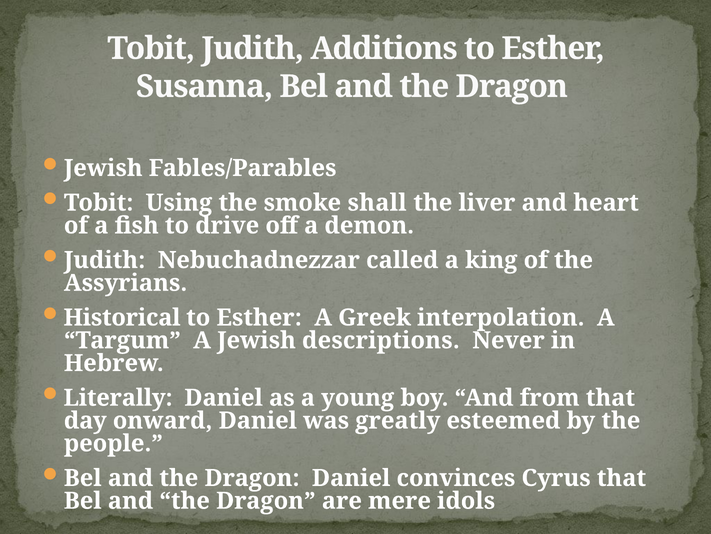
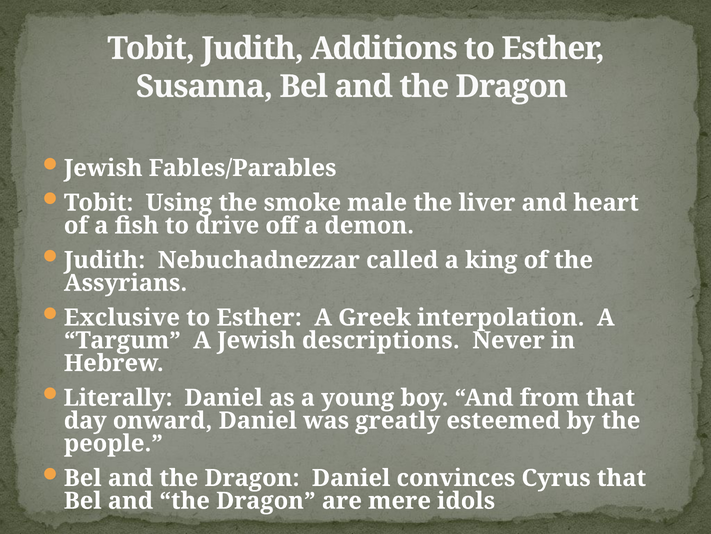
shall: shall -> male
Historical: Historical -> Exclusive
